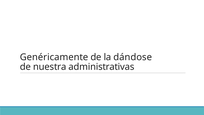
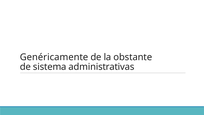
dándose: dándose -> obstante
nuestra: nuestra -> sistema
